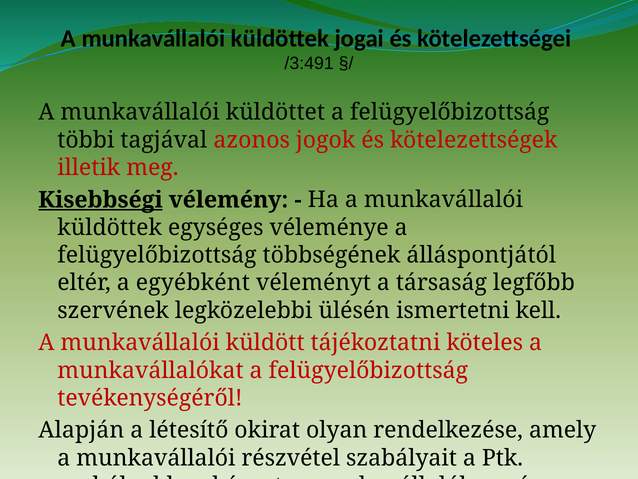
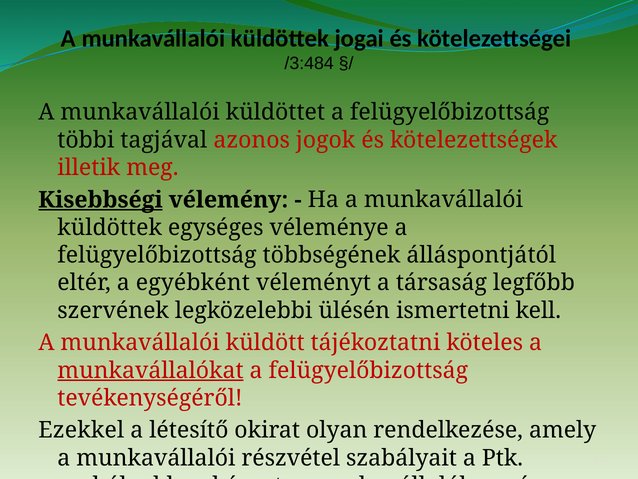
/3:491: /3:491 -> /3:484
munkavállalókat underline: none -> present
Alapján: Alapján -> Ezekkel
